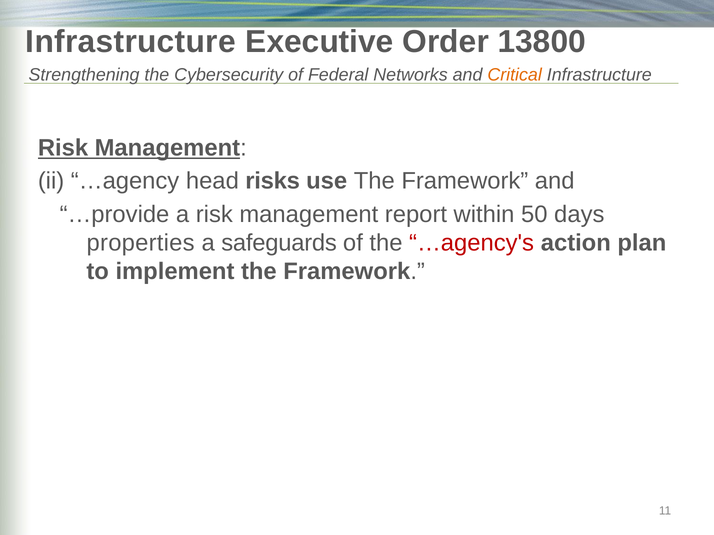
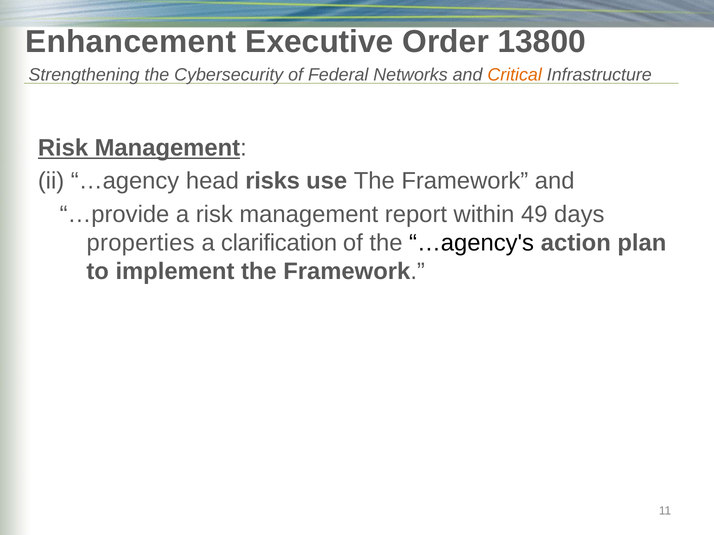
Infrastructure at (131, 42): Infrastructure -> Enhancement
50: 50 -> 49
safeguards: safeguards -> clarification
…agency's colour: red -> black
